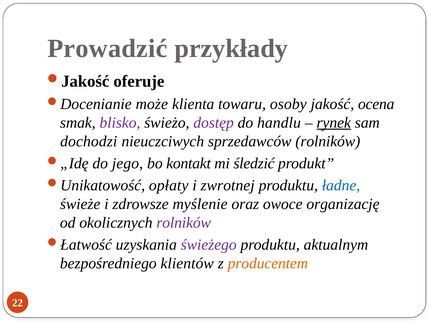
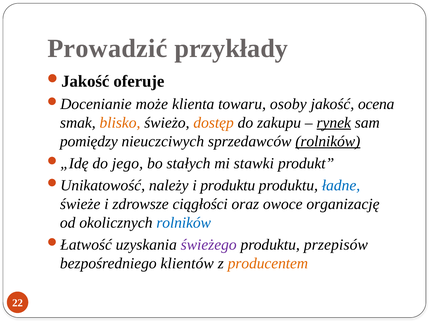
blisko colour: purple -> orange
dostęp colour: purple -> orange
handlu: handlu -> zakupu
dochodzi: dochodzi -> pomiędzy
rolników at (328, 141) underline: none -> present
kontakt: kontakt -> stałych
śledzić: śledzić -> stawki
opłaty: opłaty -> należy
i zwrotnej: zwrotnej -> produktu
myślenie: myślenie -> ciągłości
rolników at (184, 223) colour: purple -> blue
aktualnym: aktualnym -> przepisów
